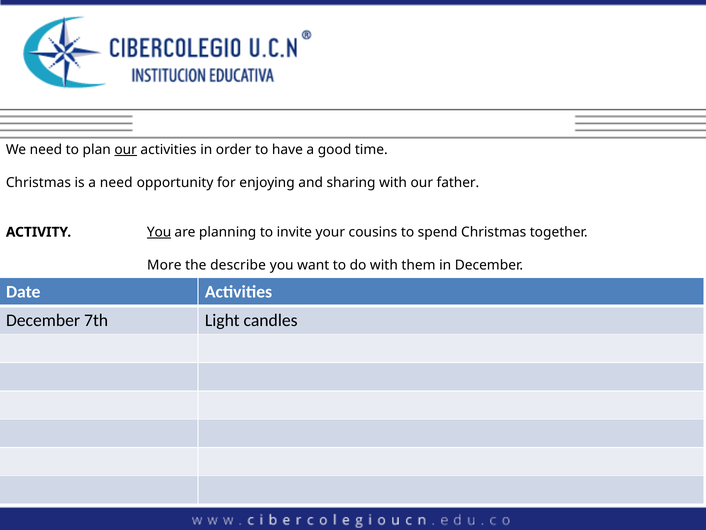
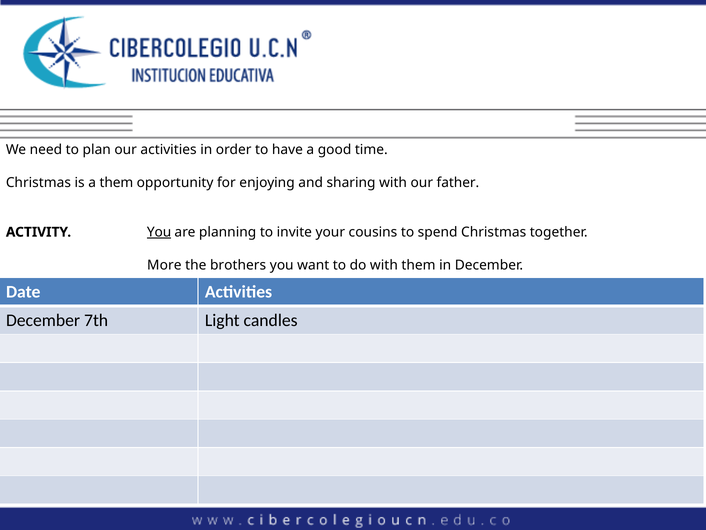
our at (126, 150) underline: present -> none
a need: need -> them
describe: describe -> brothers
